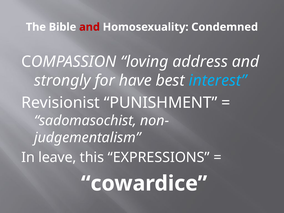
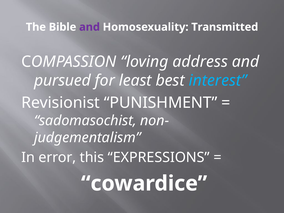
and at (90, 27) colour: red -> purple
Condemned: Condemned -> Transmitted
strongly: strongly -> pursued
have: have -> least
leave: leave -> error
